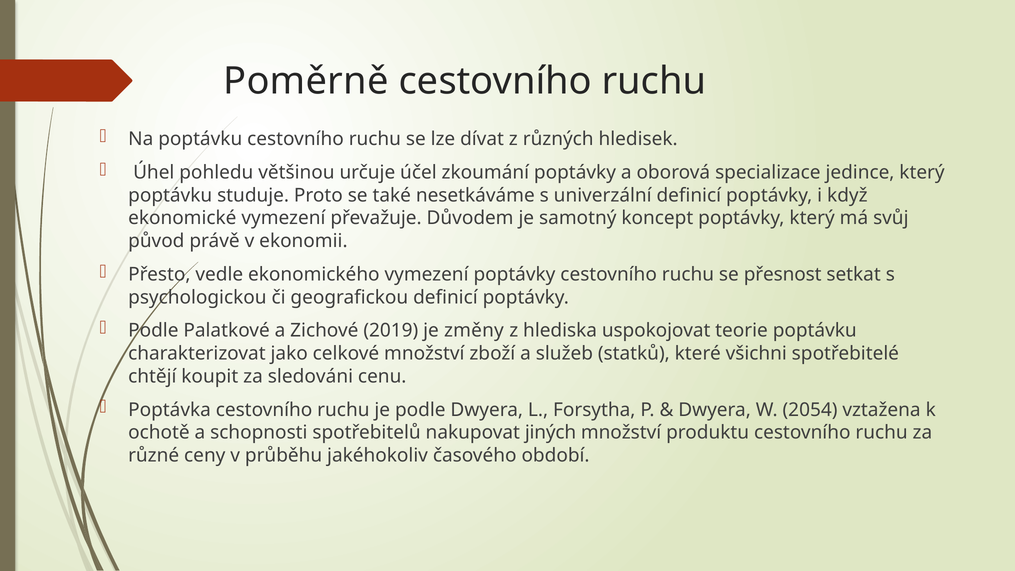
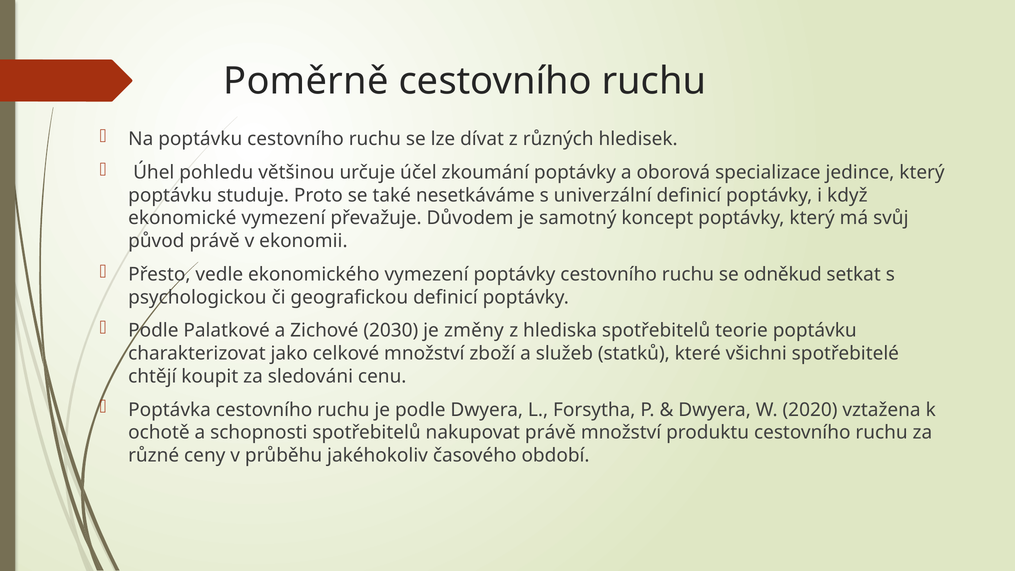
přesnost: přesnost -> odněkud
2019: 2019 -> 2030
hlediska uspokojovat: uspokojovat -> spotřebitelů
2054: 2054 -> 2020
nakupovat jiných: jiných -> právě
